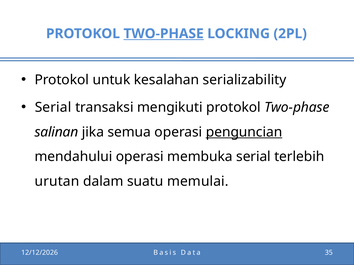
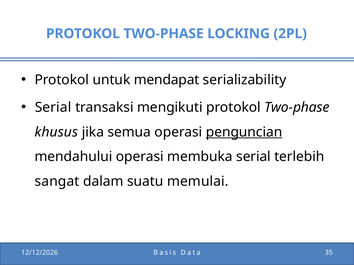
TWO-PHASE at (164, 34) underline: present -> none
kesalahan: kesalahan -> mendapat
salinan: salinan -> khusus
urutan: urutan -> sangat
